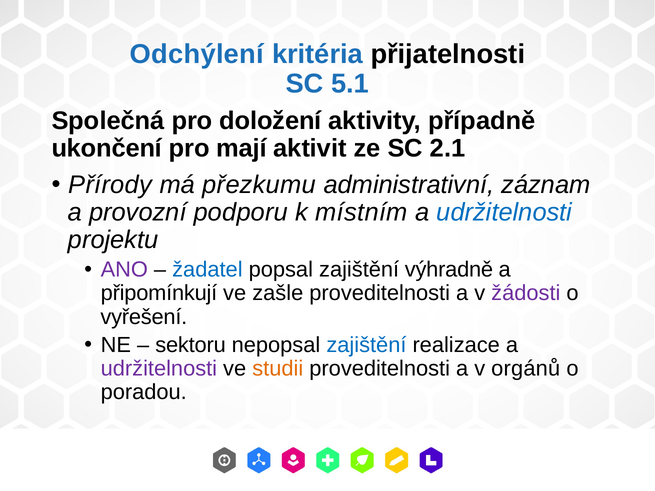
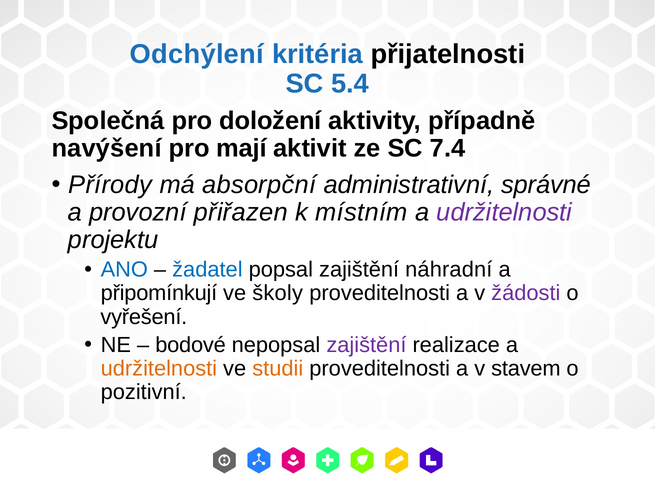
5.1: 5.1 -> 5.4
ukončení: ukončení -> navýšení
2.1: 2.1 -> 7.4
přezkumu: přezkumu -> absorpční
záznam: záznam -> správné
podporu: podporu -> přiřazen
udržitelnosti at (504, 212) colour: blue -> purple
ANO colour: purple -> blue
výhradně: výhradně -> náhradní
zašle: zašle -> školy
sektoru: sektoru -> bodové
zajištění at (366, 345) colour: blue -> purple
udržitelnosti at (159, 369) colour: purple -> orange
orgánů: orgánů -> stavem
poradou: poradou -> pozitivní
